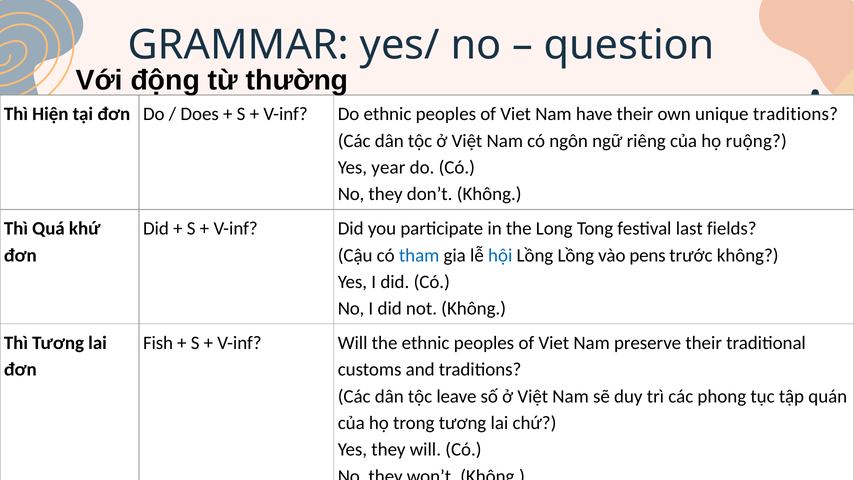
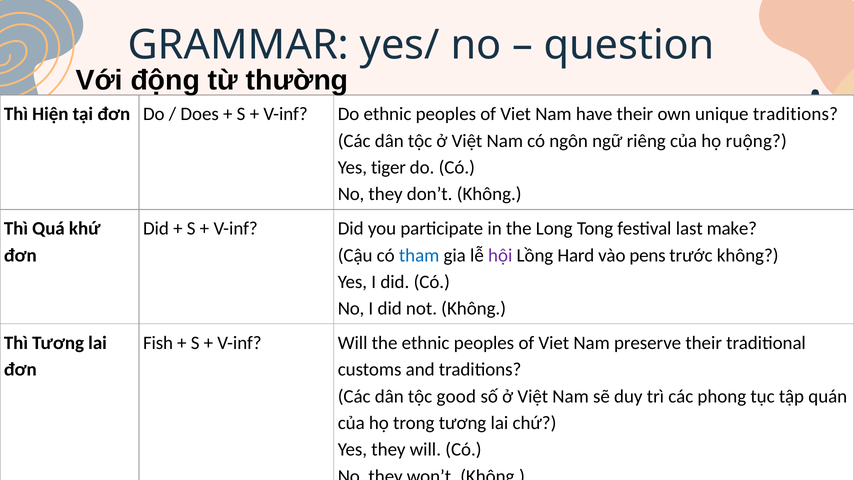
year: year -> tiger
fields: fields -> make
hội colour: blue -> purple
Lồng Lồng: Lồng -> Hard
leave: leave -> good
